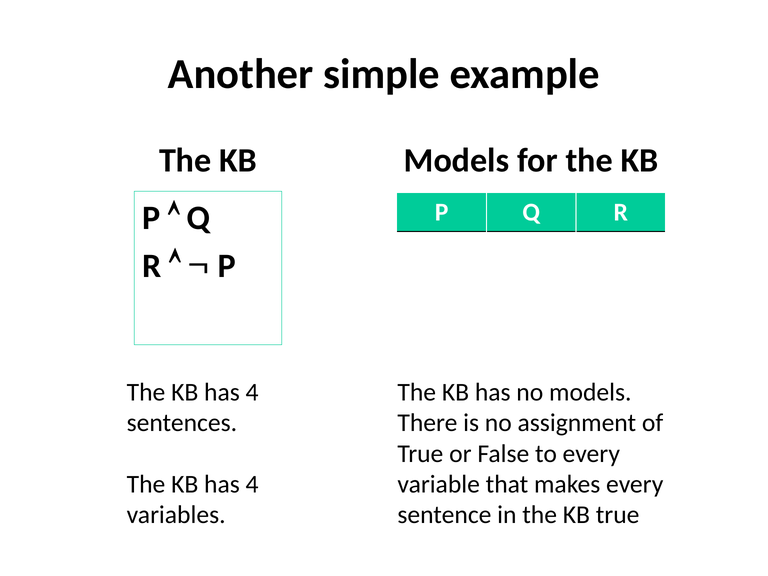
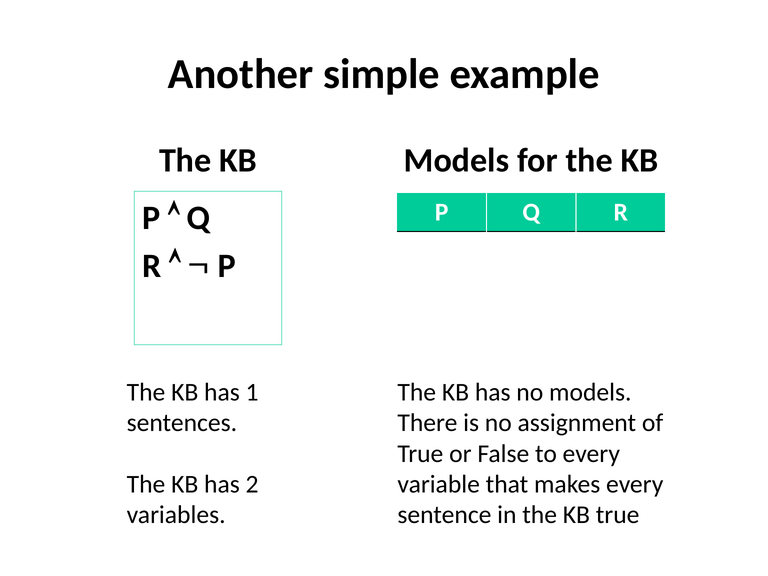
4 at (252, 392): 4 -> 1
4 at (252, 484): 4 -> 2
